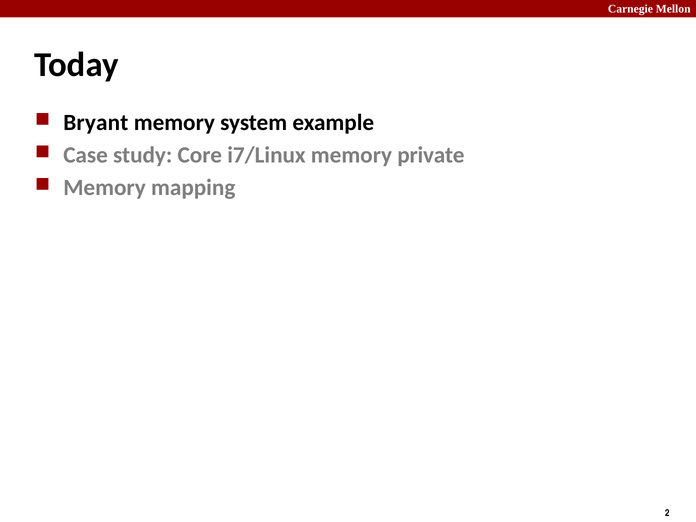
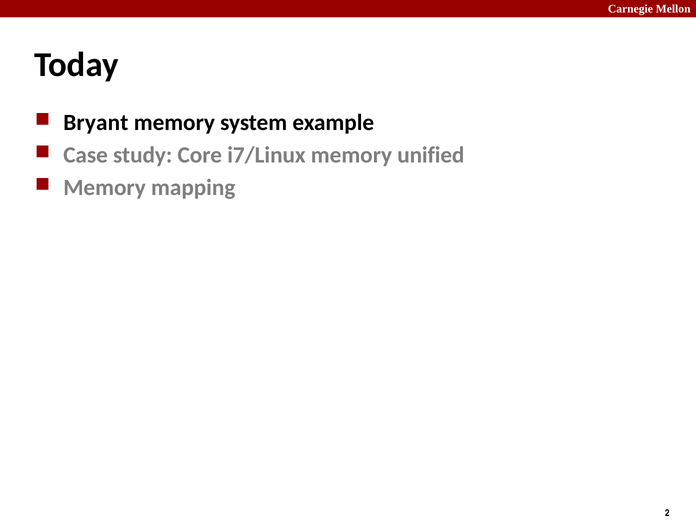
private: private -> unified
